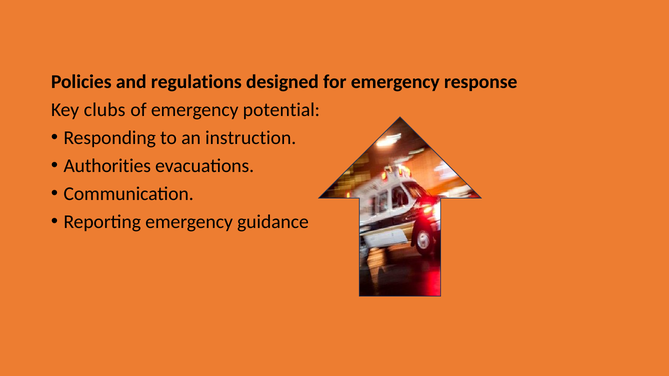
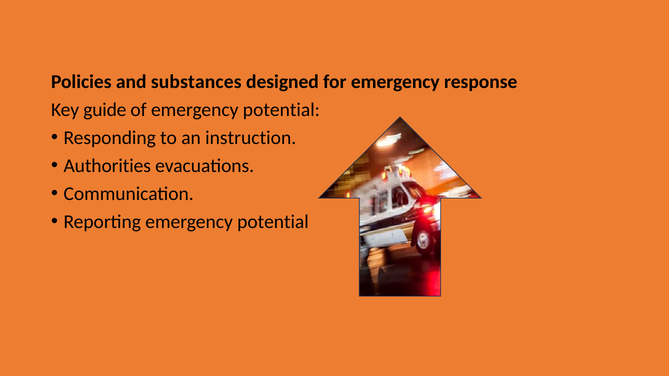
regulations: regulations -> substances
clubs: clubs -> guide
Reporting emergency guidance: guidance -> potential
